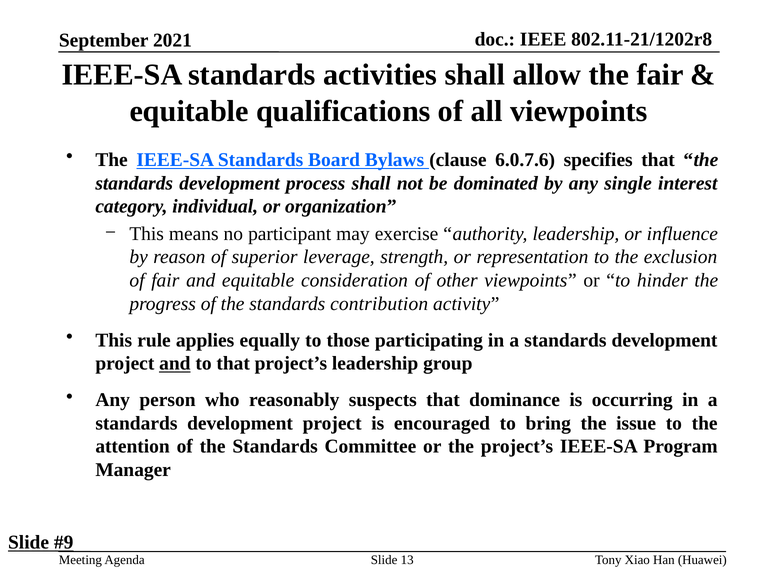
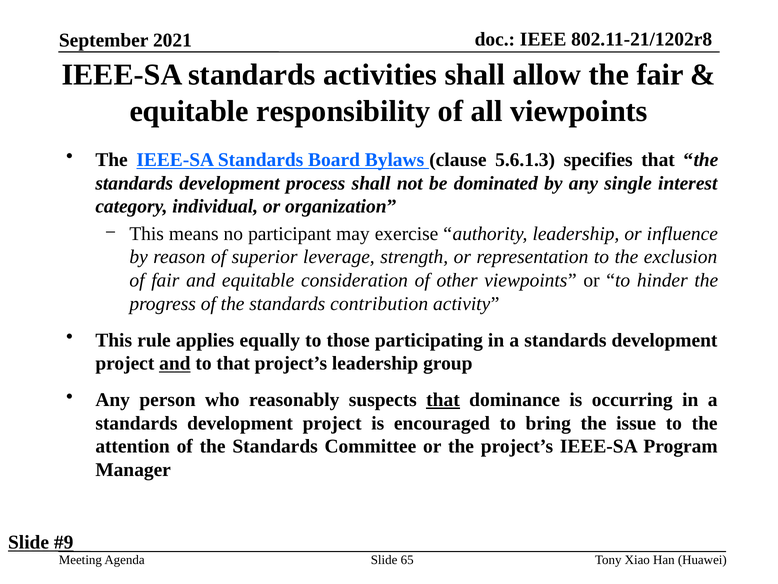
qualifications: qualifications -> responsibility
6.0.7.6: 6.0.7.6 -> 5.6.1.3
that at (443, 399) underline: none -> present
13: 13 -> 65
